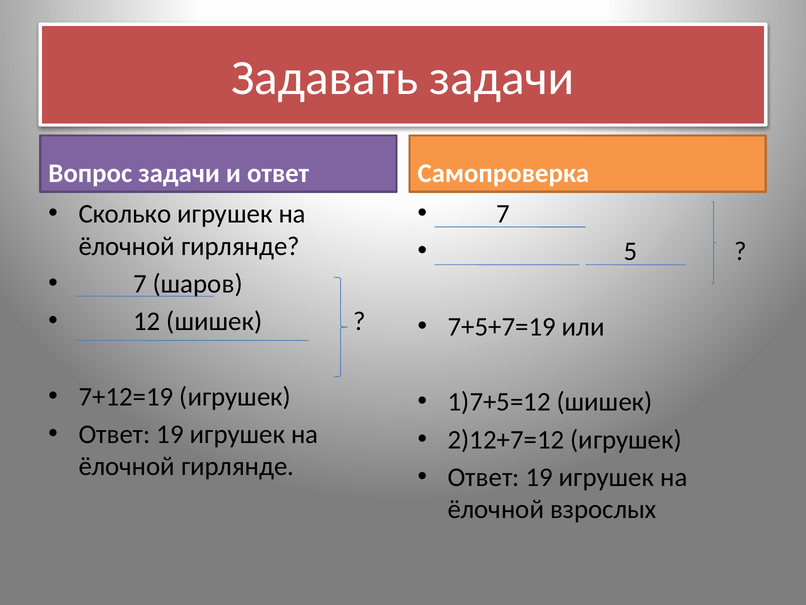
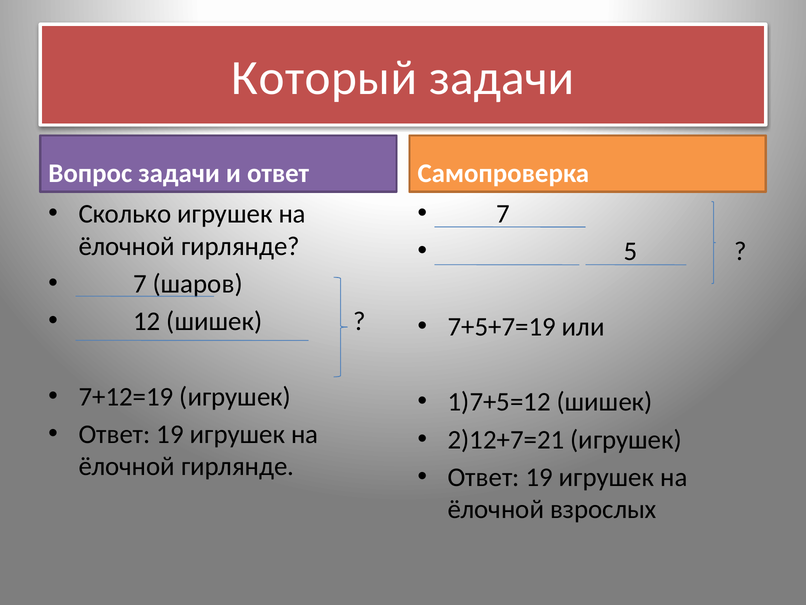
Задавать: Задавать -> Который
2)12+7=12: 2)12+7=12 -> 2)12+7=21
